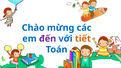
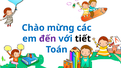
tiết colour: orange -> black
